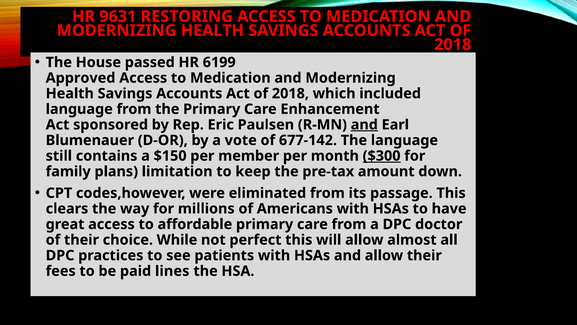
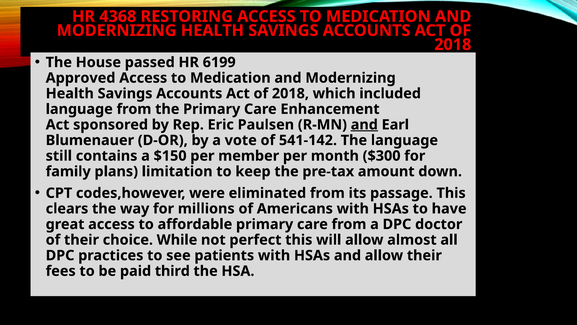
9631: 9631 -> 4368
677-142: 677-142 -> 541-142
$300 underline: present -> none
lines: lines -> third
